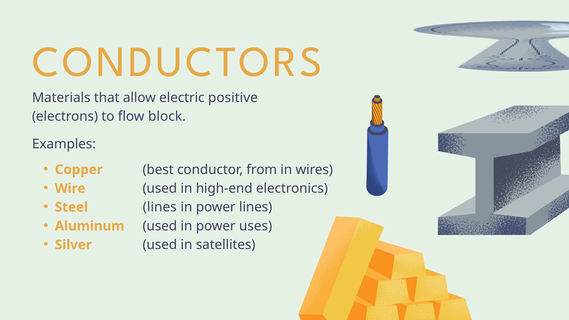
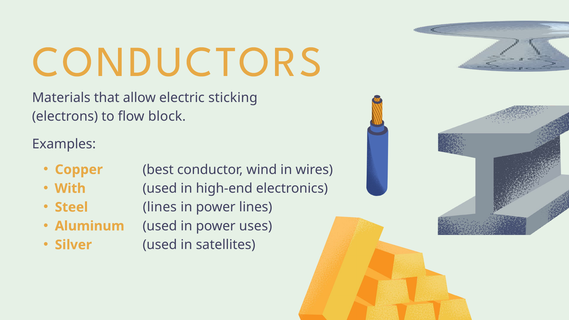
positive: positive -> sticking
from: from -> wind
Wire: Wire -> With
